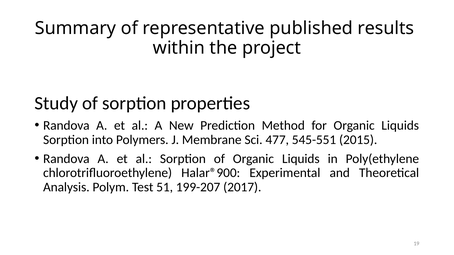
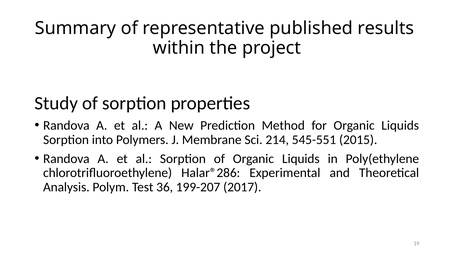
477: 477 -> 214
Halar®900: Halar®900 -> Halar®286
51: 51 -> 36
